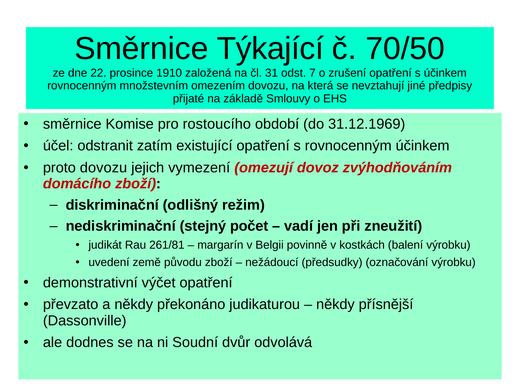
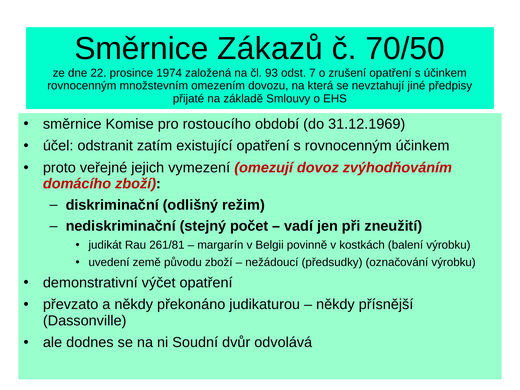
Týkající: Týkající -> Zákazů
1910: 1910 -> 1974
31: 31 -> 93
proto dovozu: dovozu -> veřejné
